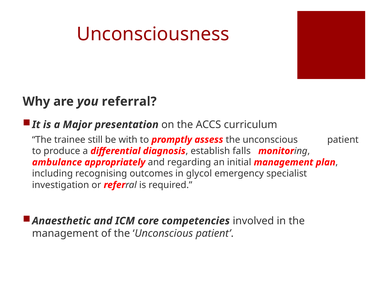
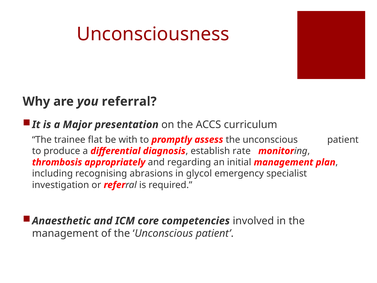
still: still -> flat
falls: falls -> rate
ambulance: ambulance -> thrombosis
outcomes: outcomes -> abrasions
